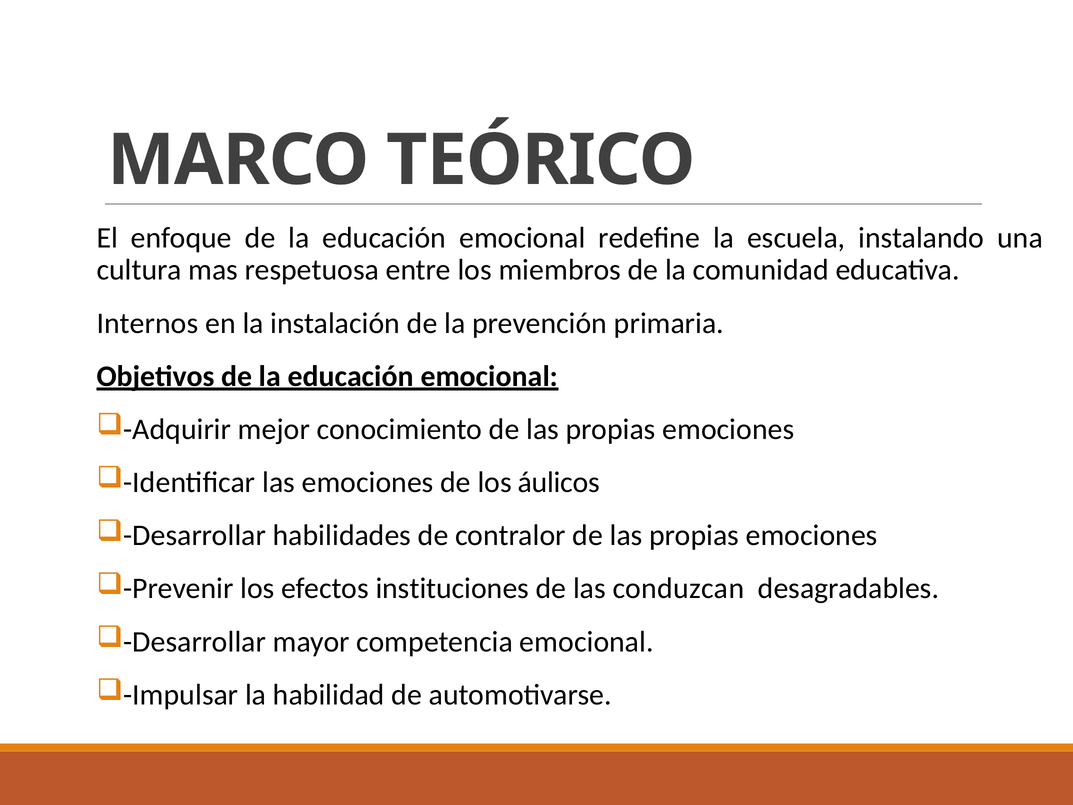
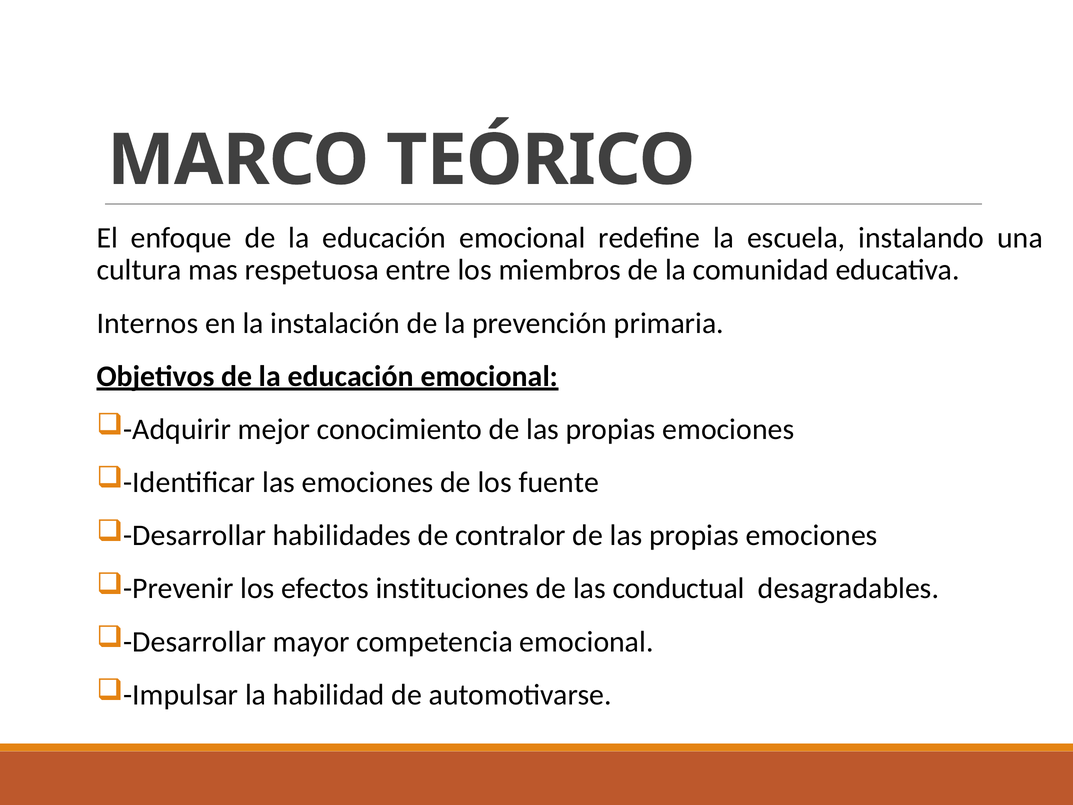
áulicos: áulicos -> fuente
conduzcan: conduzcan -> conductual
